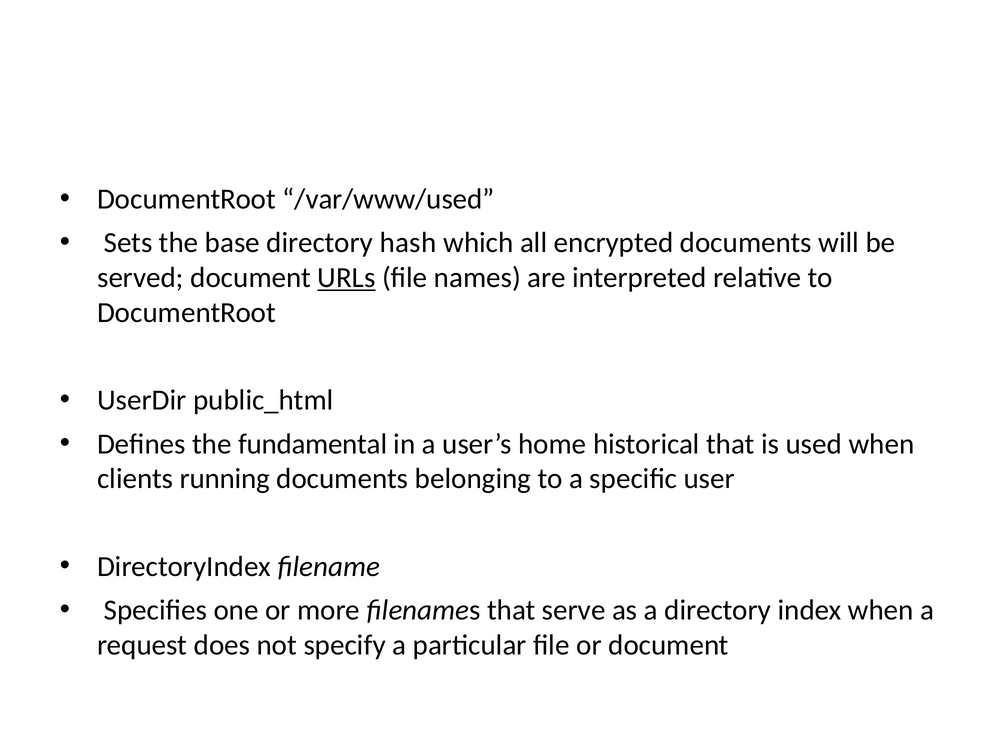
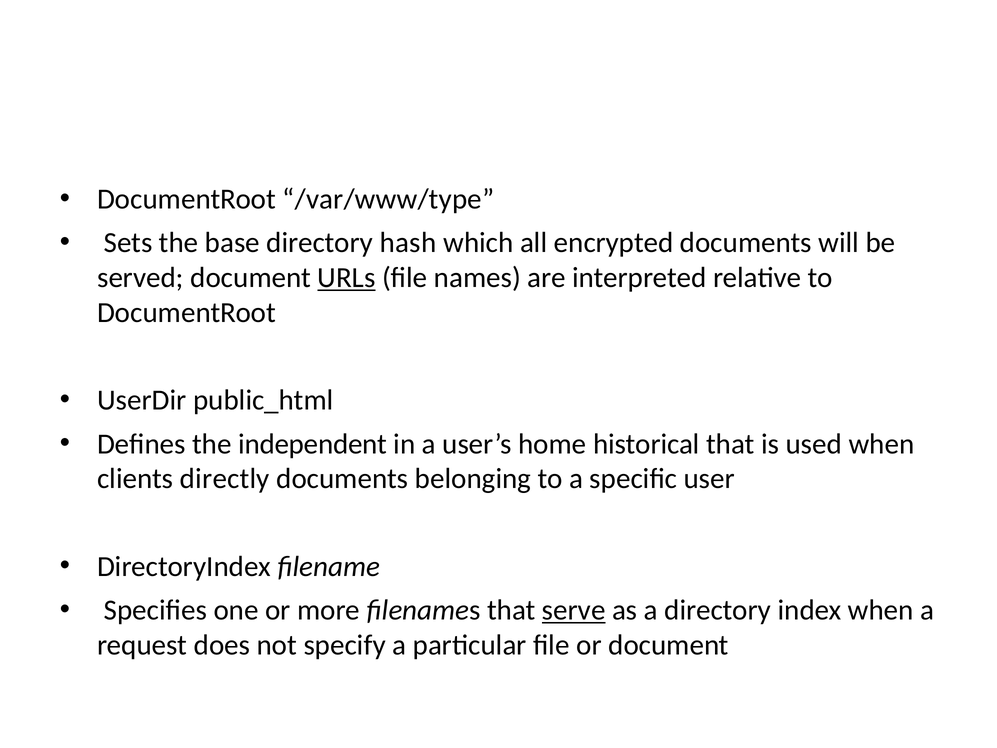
/var/www/used: /var/www/used -> /var/www/type
fundamental: fundamental -> independent
running: running -> directly
serve underline: none -> present
